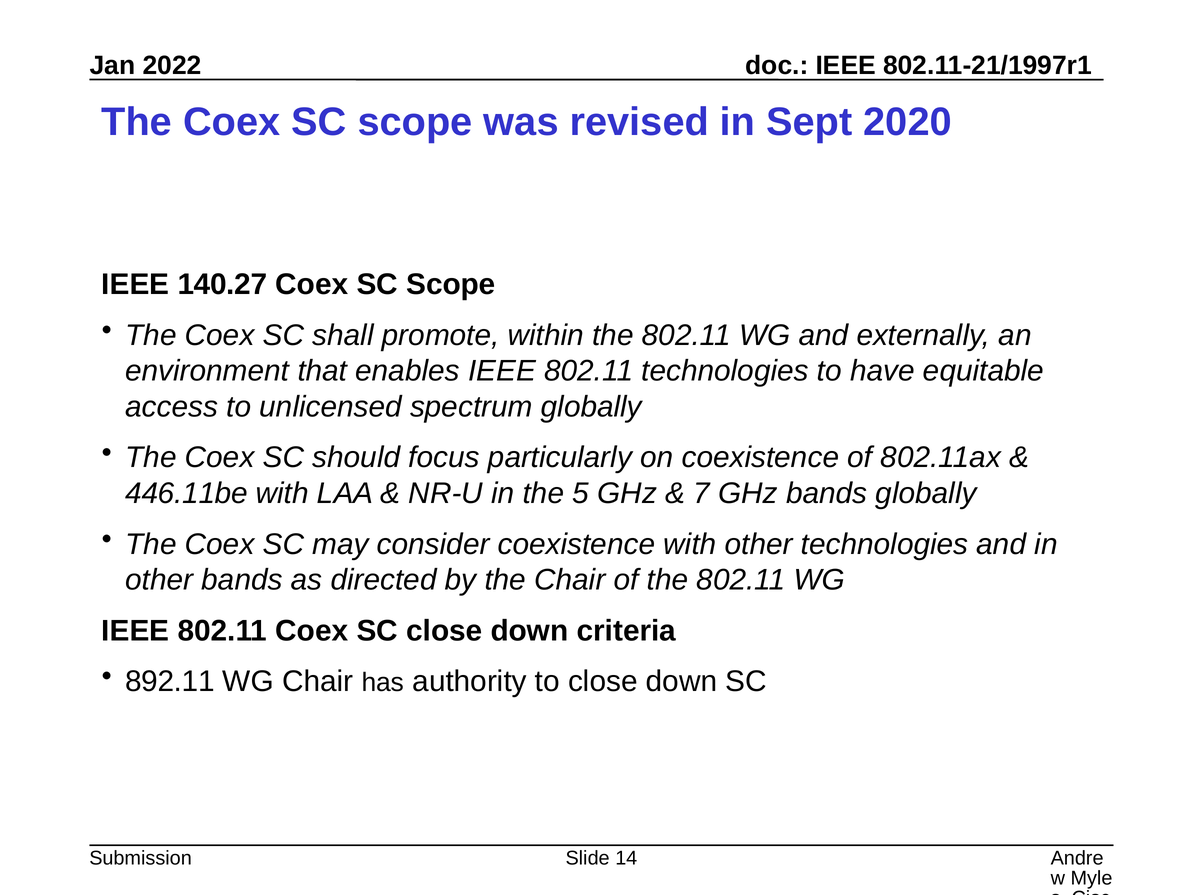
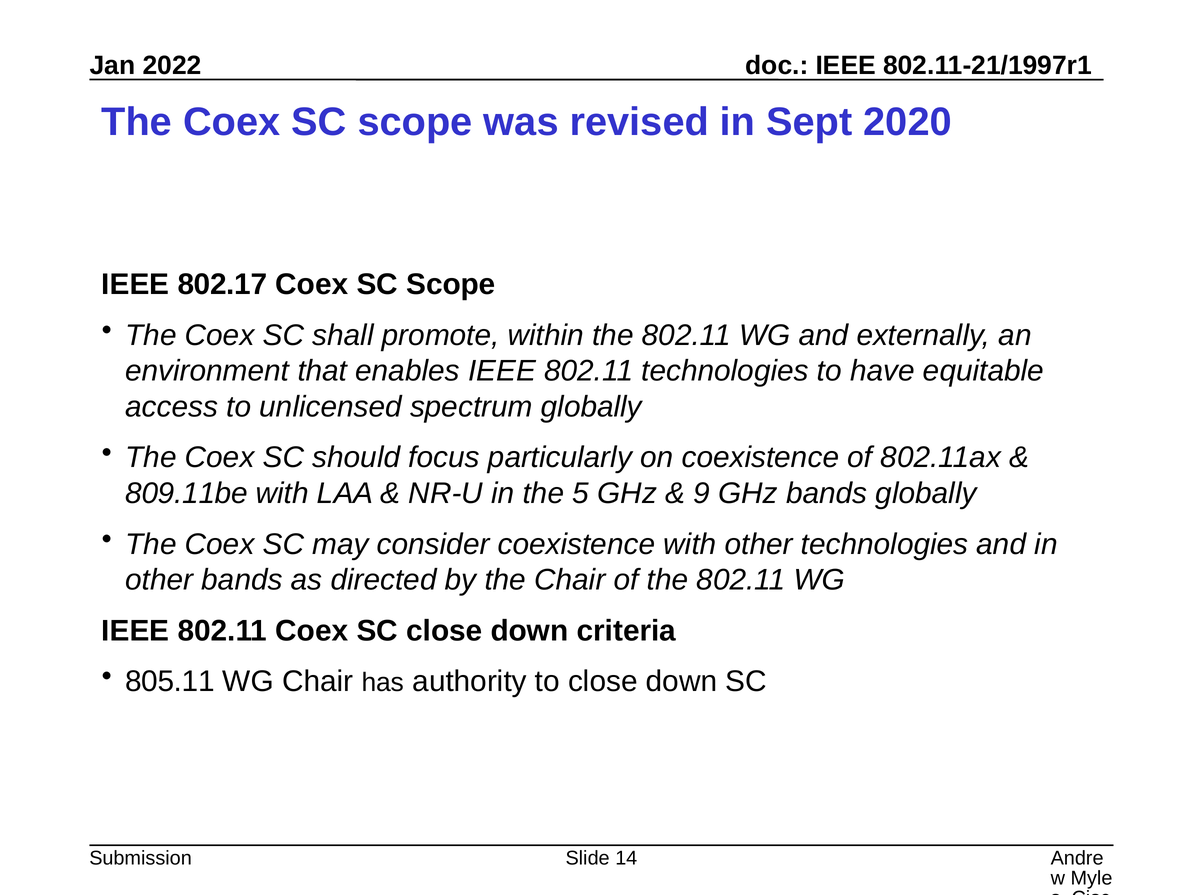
140.27: 140.27 -> 802.17
446.11be: 446.11be -> 809.11be
7: 7 -> 9
892.11: 892.11 -> 805.11
